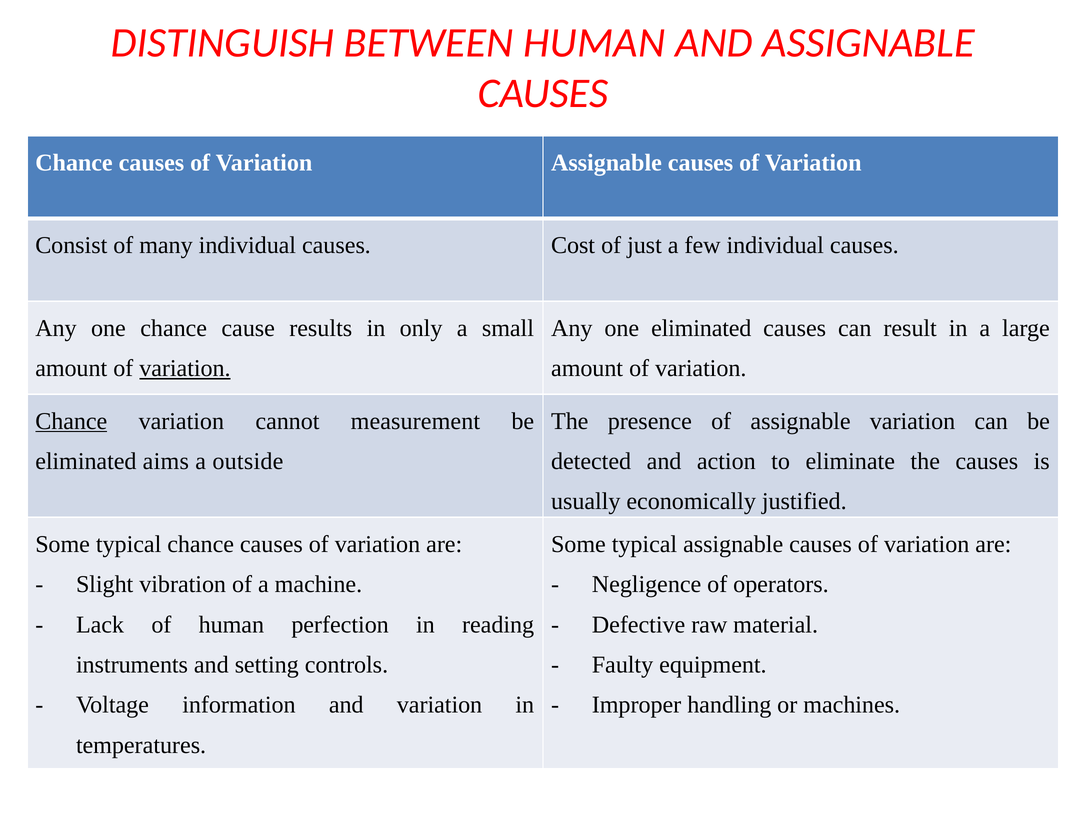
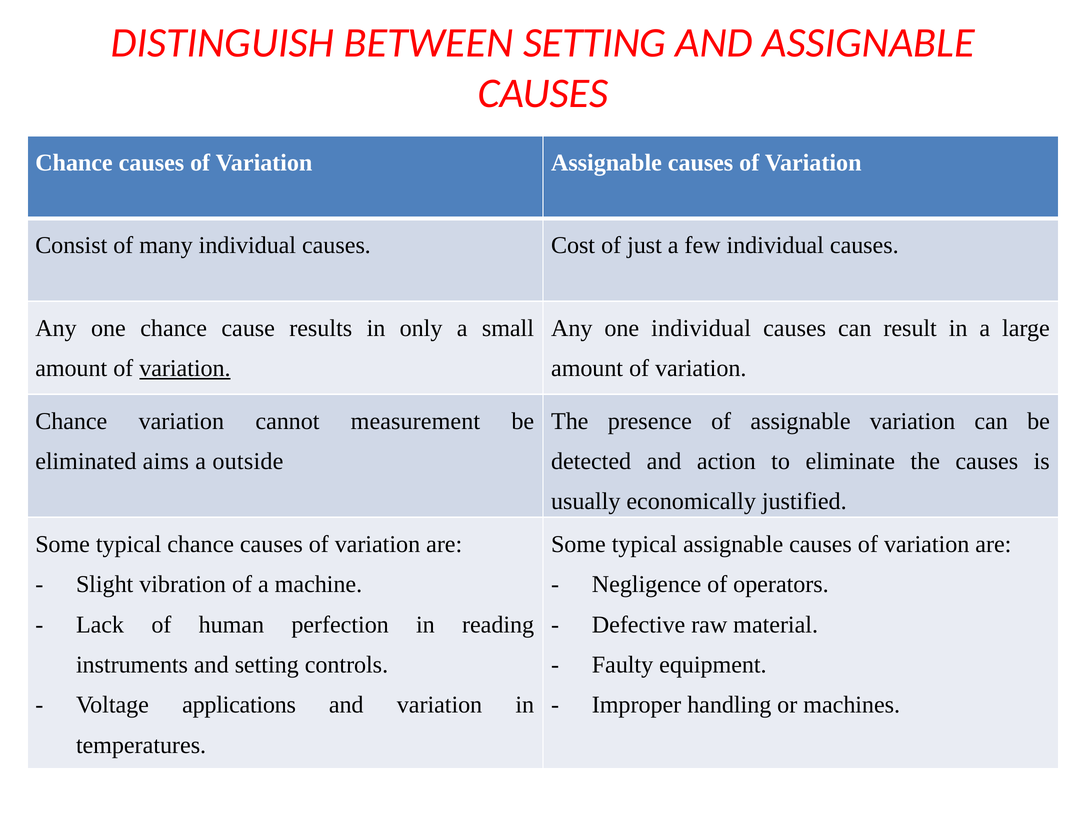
BETWEEN HUMAN: HUMAN -> SETTING
one eliminated: eliminated -> individual
Chance at (71, 421) underline: present -> none
information: information -> applications
